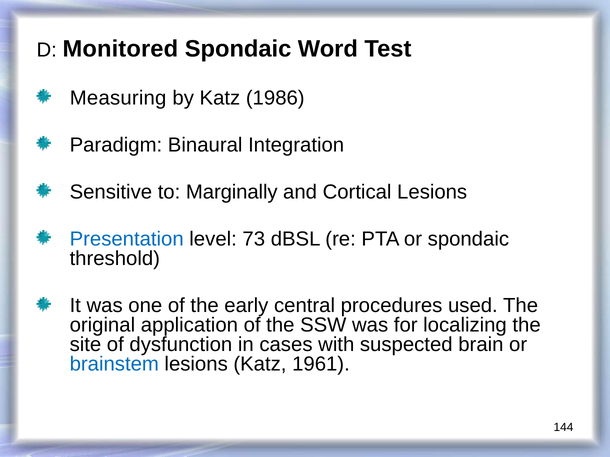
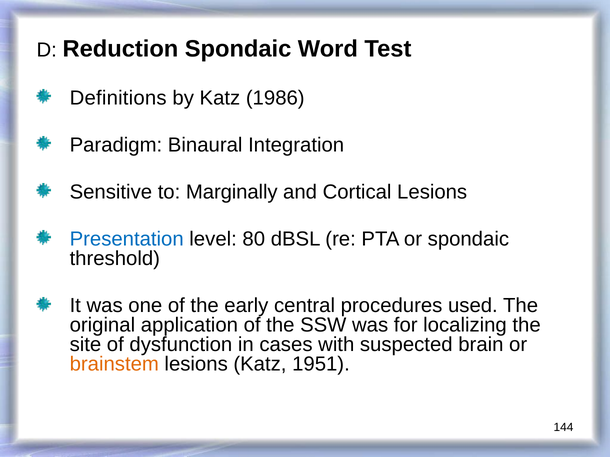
Monitored: Monitored -> Reduction
Measuring: Measuring -> Definitions
73: 73 -> 80
brainstem colour: blue -> orange
1961: 1961 -> 1951
